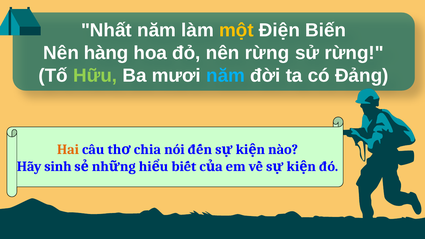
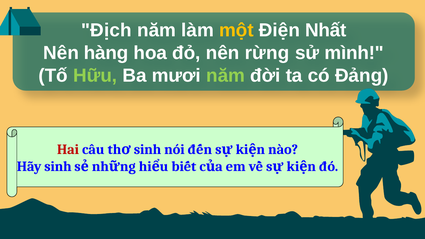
Nhất: Nhất -> Địch
Biến: Biến -> Nhất
sử rừng: rừng -> mình
năm at (226, 76) colour: light blue -> light green
Hai colour: orange -> red
chia at (147, 149): chia -> sinh
